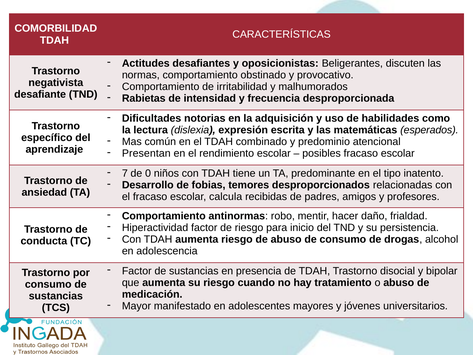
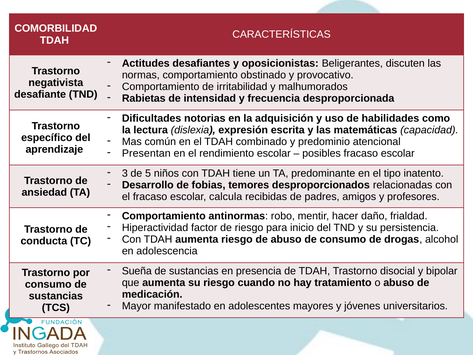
esperados: esperados -> capacidad
7: 7 -> 3
0: 0 -> 5
Factor at (137, 271): Factor -> Sueña
